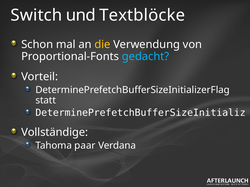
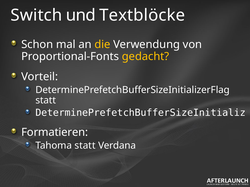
gedacht colour: light blue -> yellow
Vollständige: Vollständige -> Formatieren
Tahoma paar: paar -> statt
